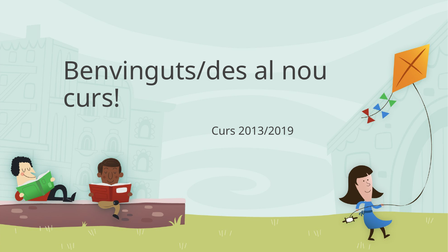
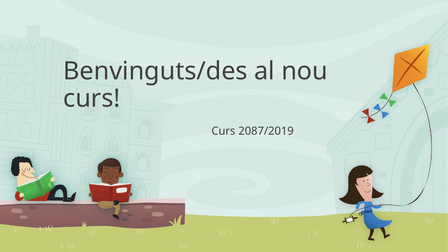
2013/2019: 2013/2019 -> 2087/2019
